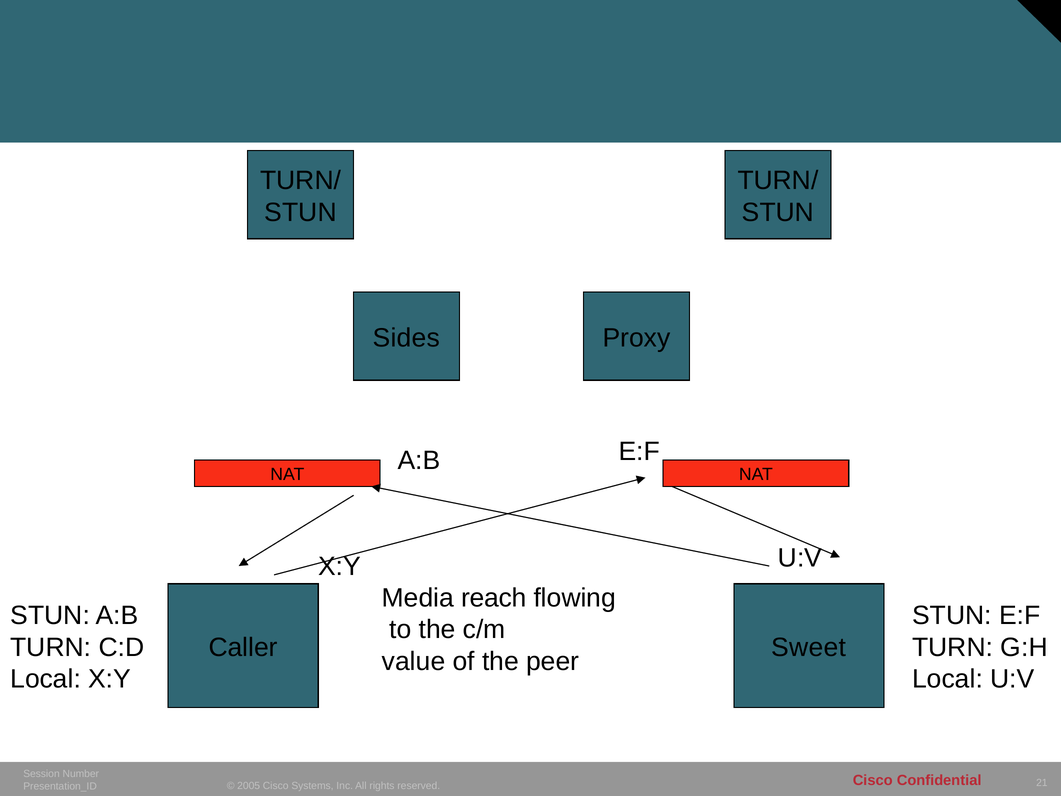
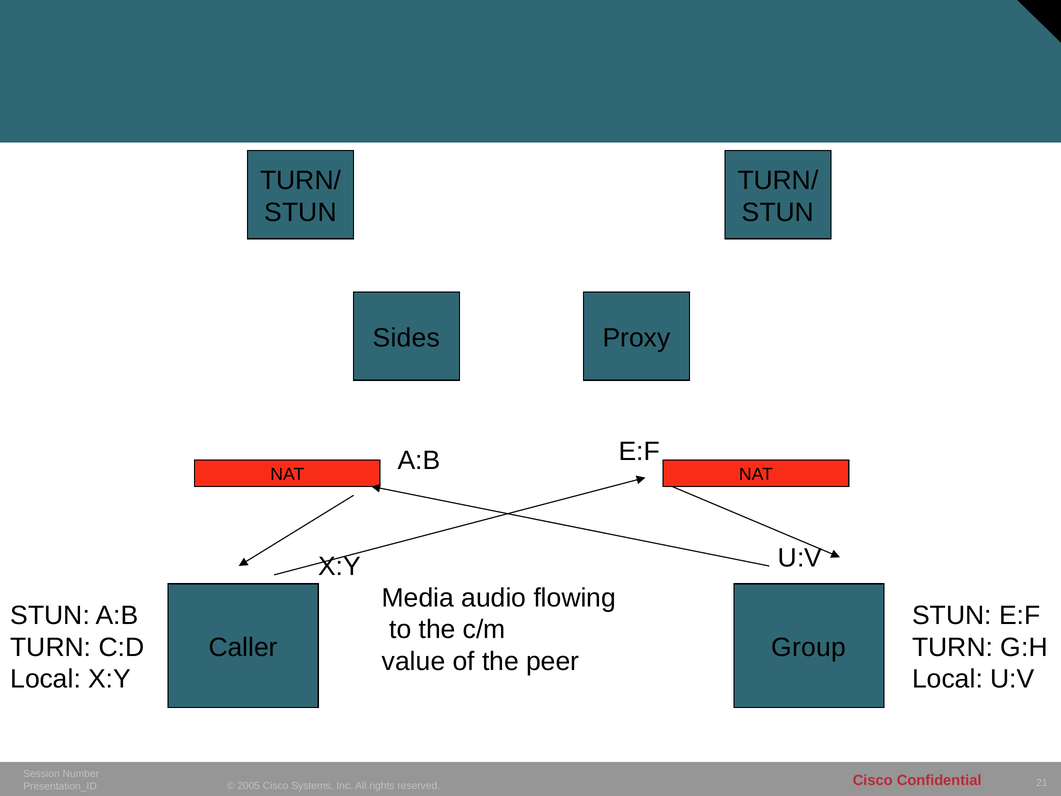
reach: reach -> audio
Sweet: Sweet -> Group
